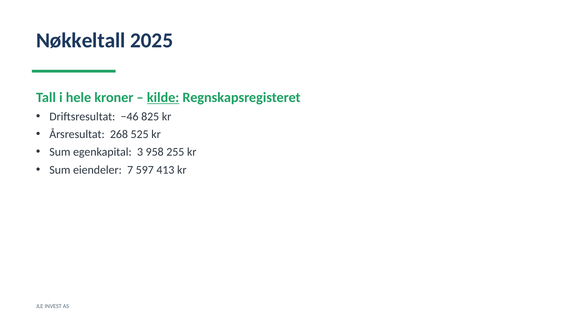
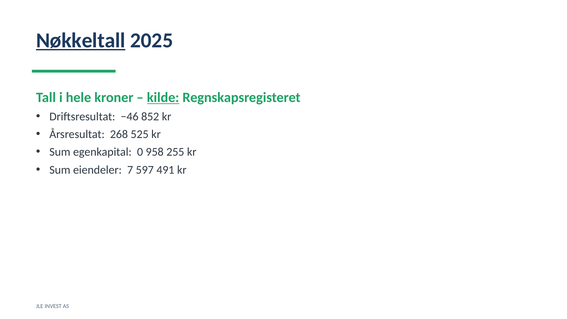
Nøkkeltall underline: none -> present
825: 825 -> 852
3: 3 -> 0
413: 413 -> 491
